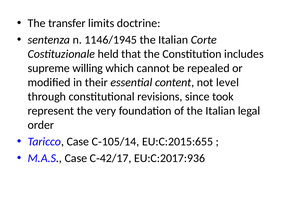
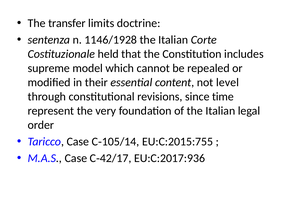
1146/1945: 1146/1945 -> 1146/1928
willing: willing -> model
took: took -> time
EU:C:2015:655: EU:C:2015:655 -> EU:C:2015:755
